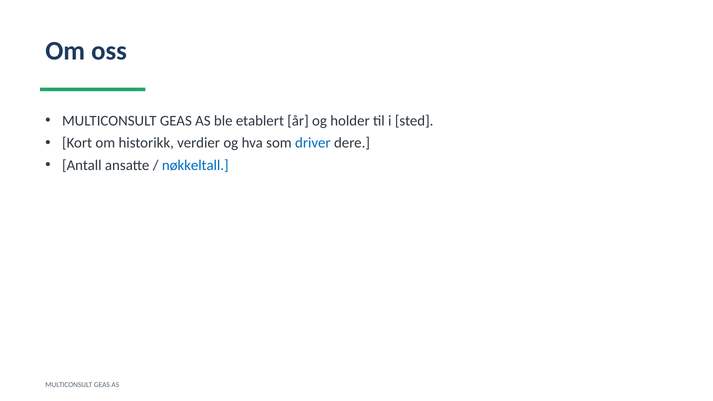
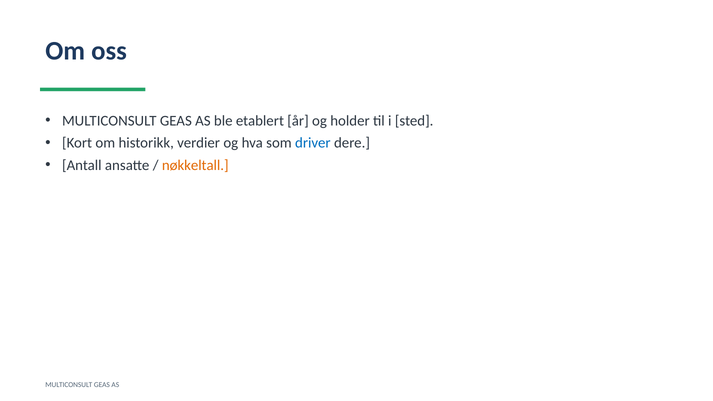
nøkkeltall colour: blue -> orange
